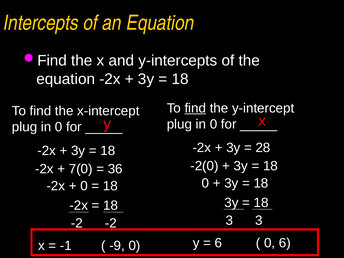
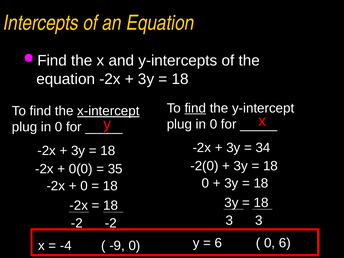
x-intercept underline: none -> present
28: 28 -> 34
7(0: 7(0 -> 0(0
36: 36 -> 35
-1: -1 -> -4
